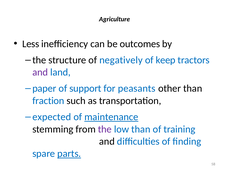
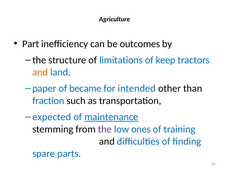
Less: Less -> Part
negatively: negatively -> limitations
and at (40, 72) colour: purple -> orange
support: support -> became
peasants: peasants -> intended
low than: than -> ones
parts underline: present -> none
